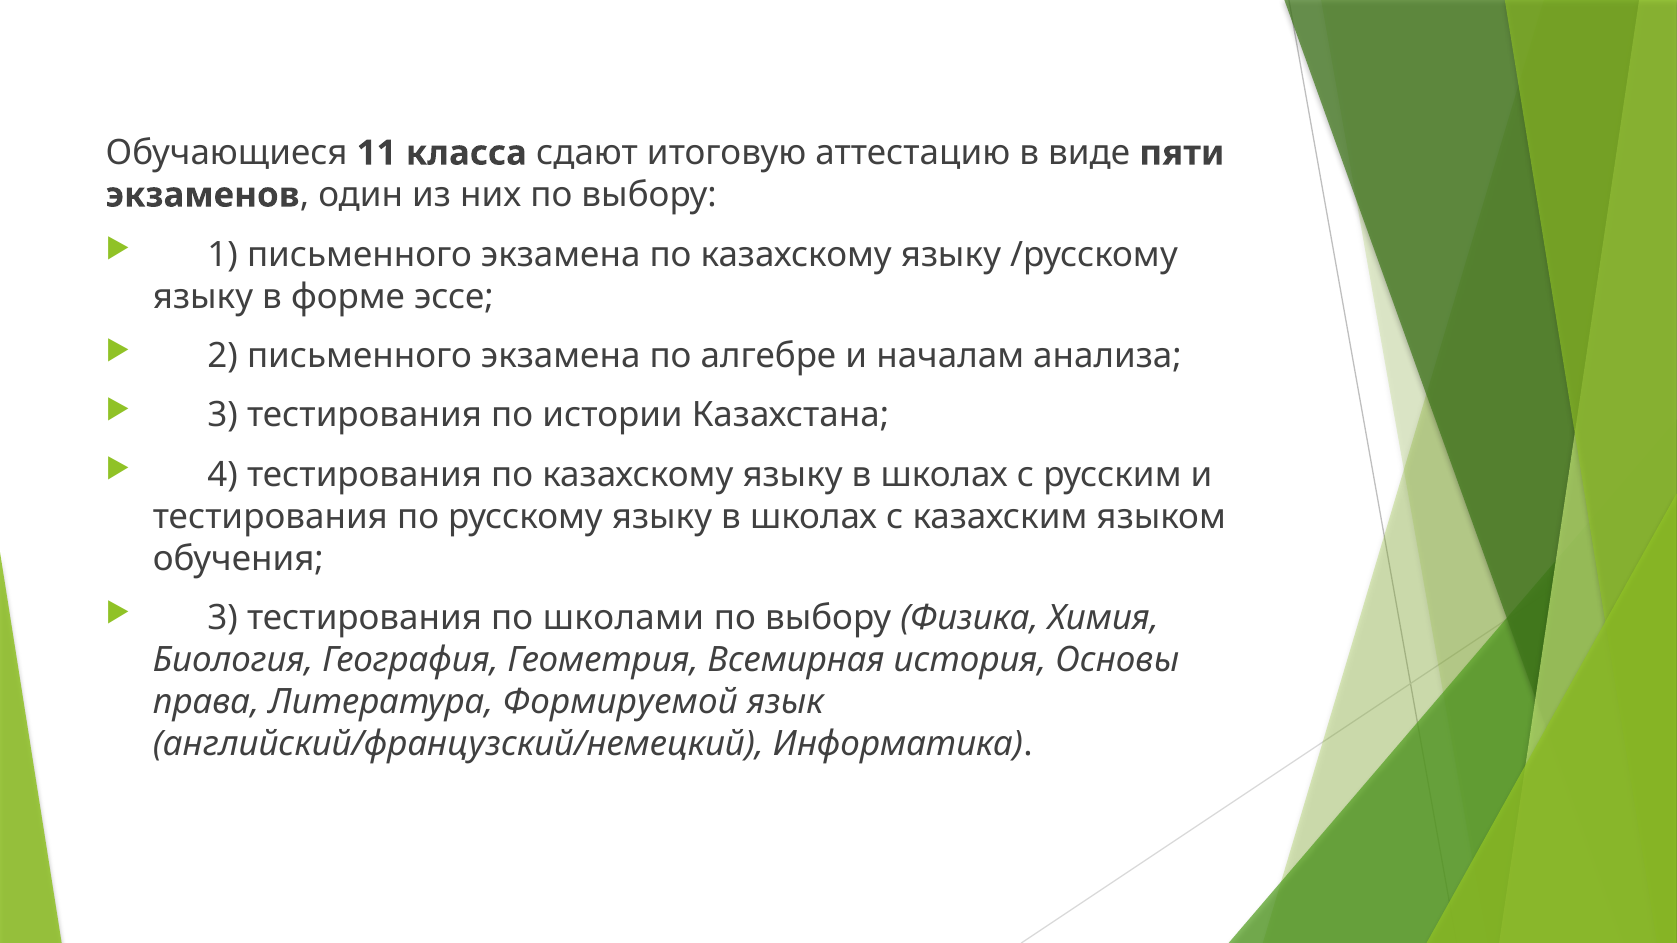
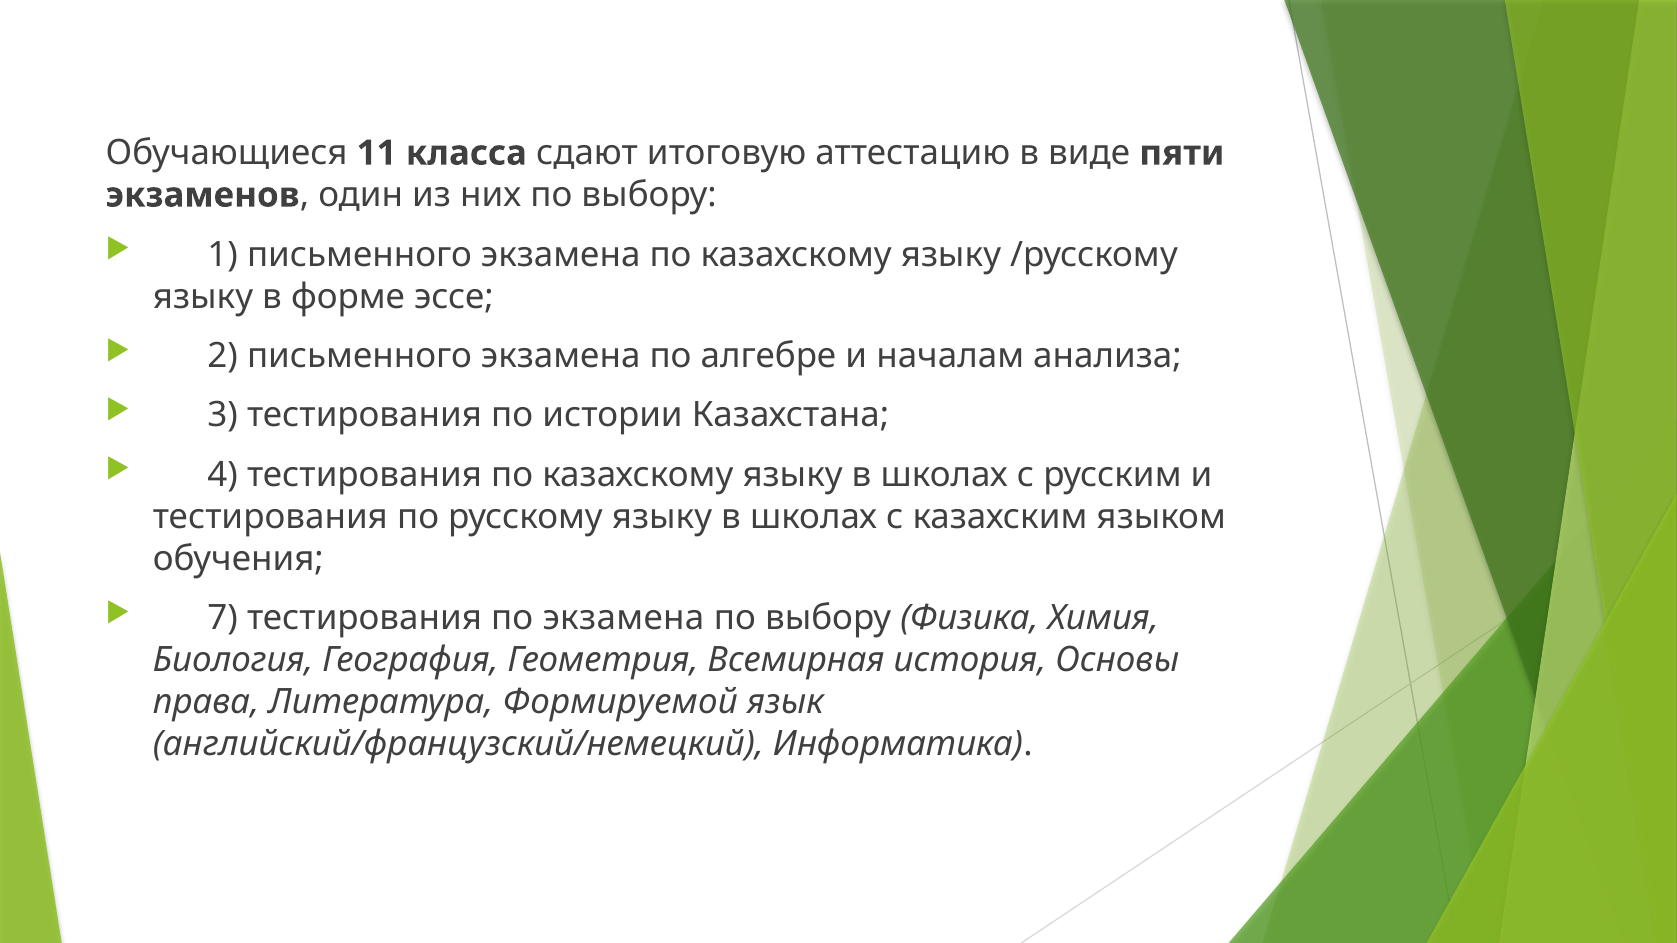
3 at (223, 618): 3 -> 7
по школами: школами -> экзамена
